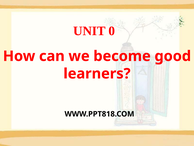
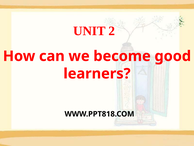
0: 0 -> 2
